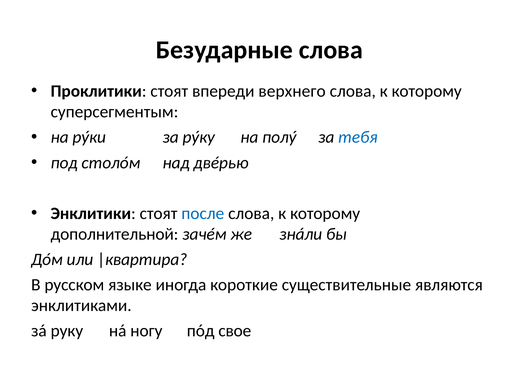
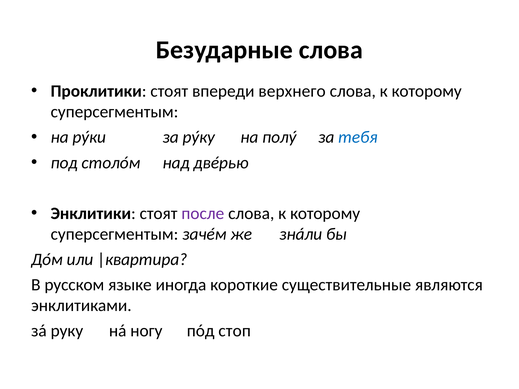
после colour: blue -> purple
дополнительной at (114, 234): дополнительной -> суперсегментым
свое: свое -> стоп
